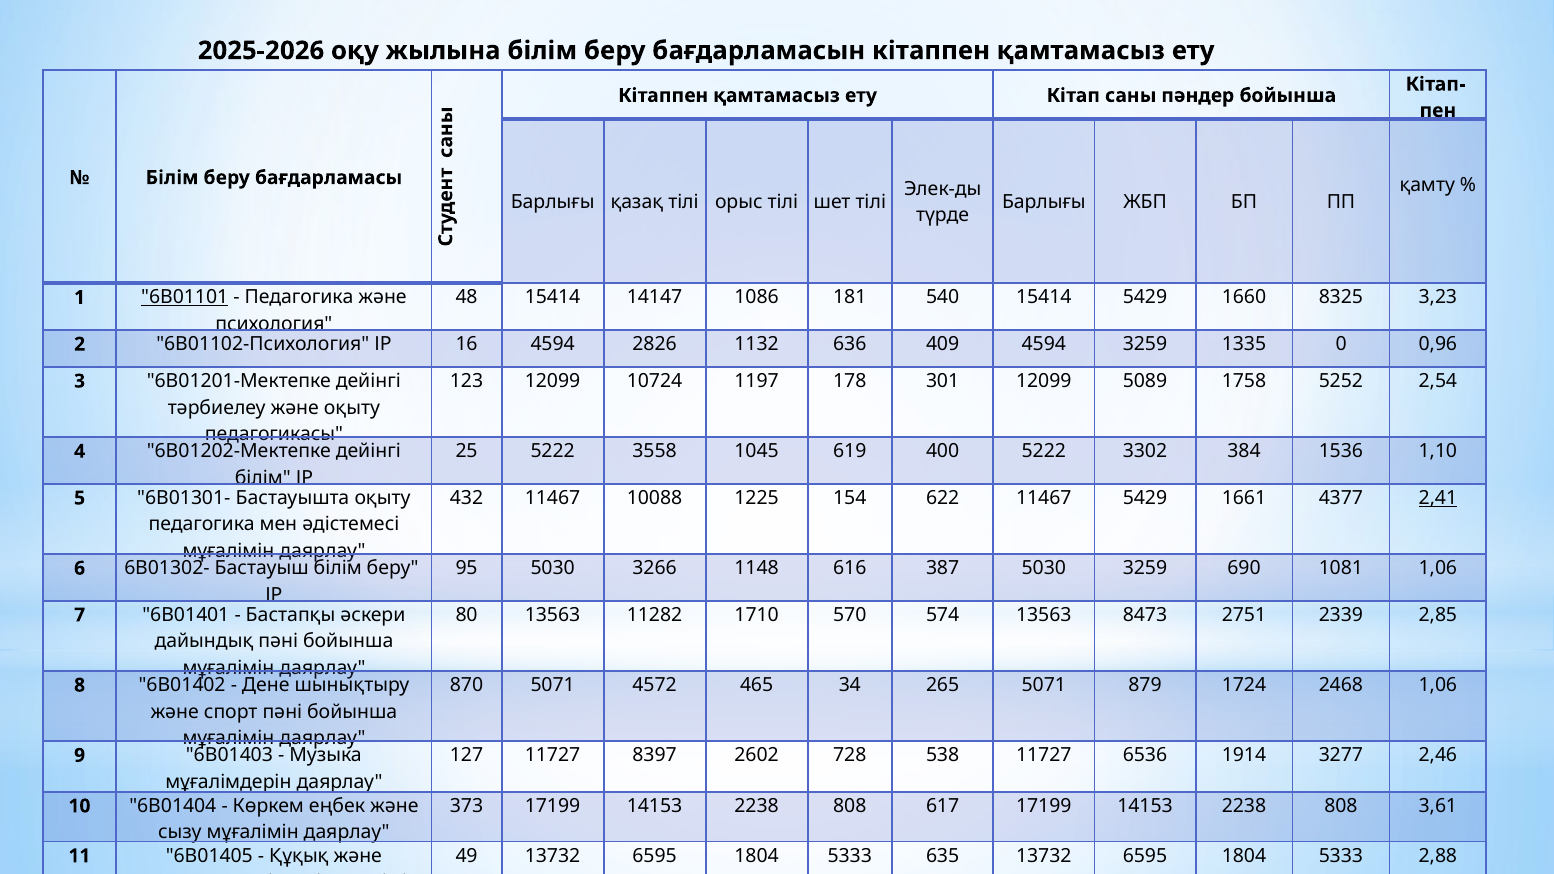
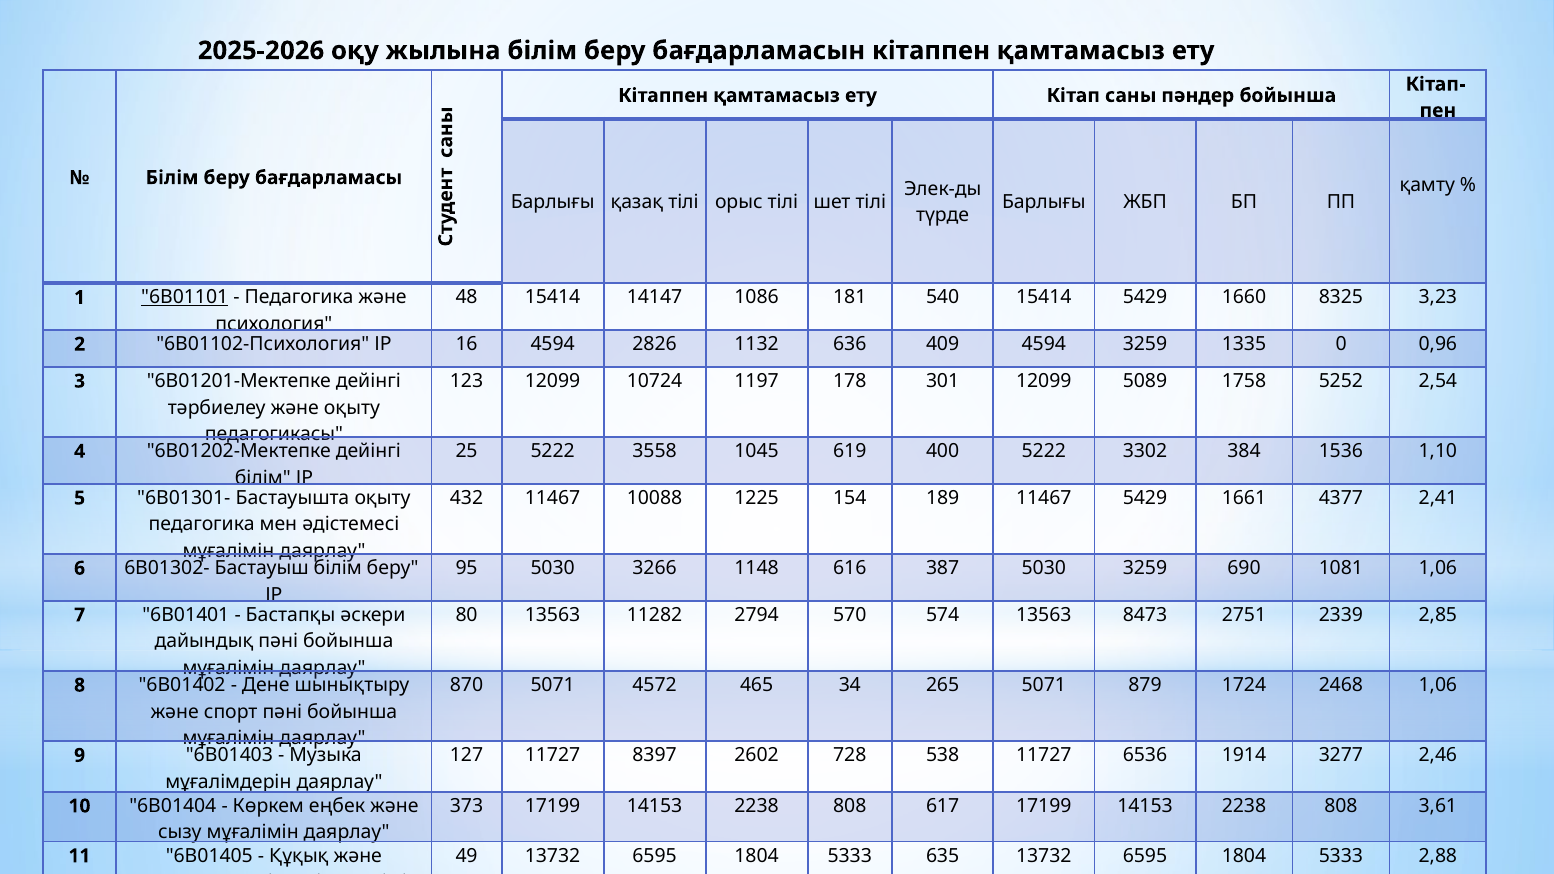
622: 622 -> 189
2,41 underline: present -> none
1710: 1710 -> 2794
